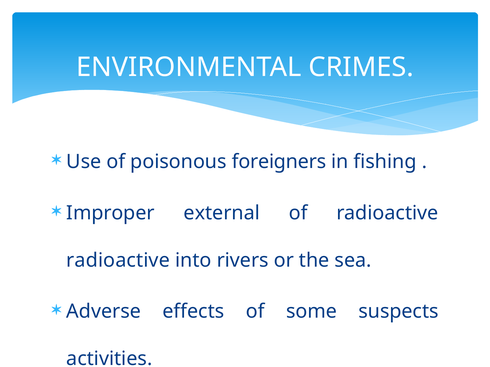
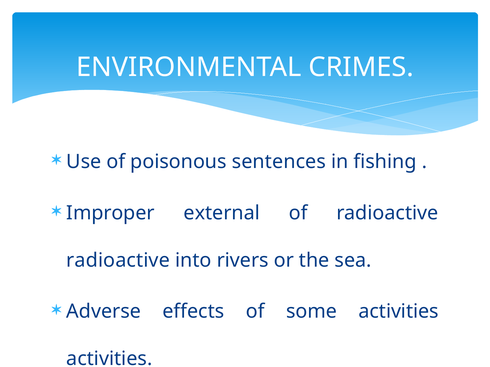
foreigners: foreigners -> sentences
some suspects: suspects -> activities
